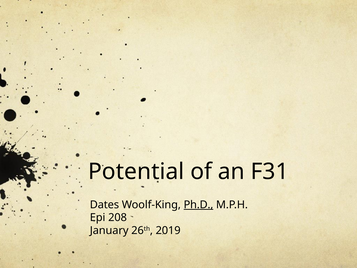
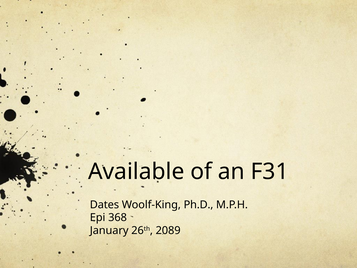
Potential: Potential -> Available
Ph.D underline: present -> none
208: 208 -> 368
2019: 2019 -> 2089
